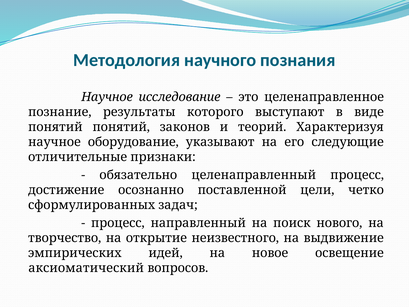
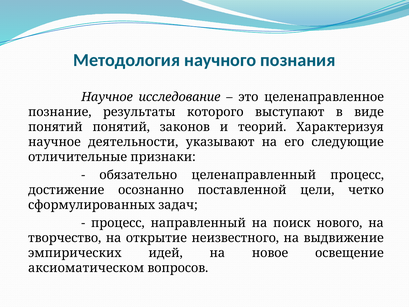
оборудование: оборудование -> деятельности
аксиоматический: аксиоматический -> аксиоматическом
